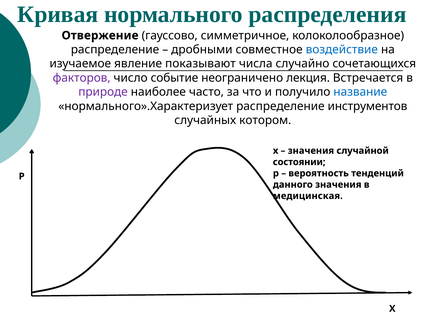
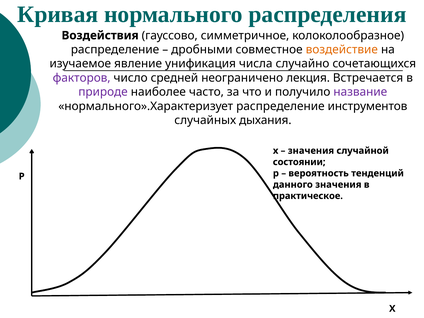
Отвержение: Отвержение -> Воздействия
воздействие colour: blue -> orange
показывают: показывают -> унификация
событие: событие -> средней
название colour: blue -> purple
котором: котором -> дыхания
медицинская: медицинская -> практическое
